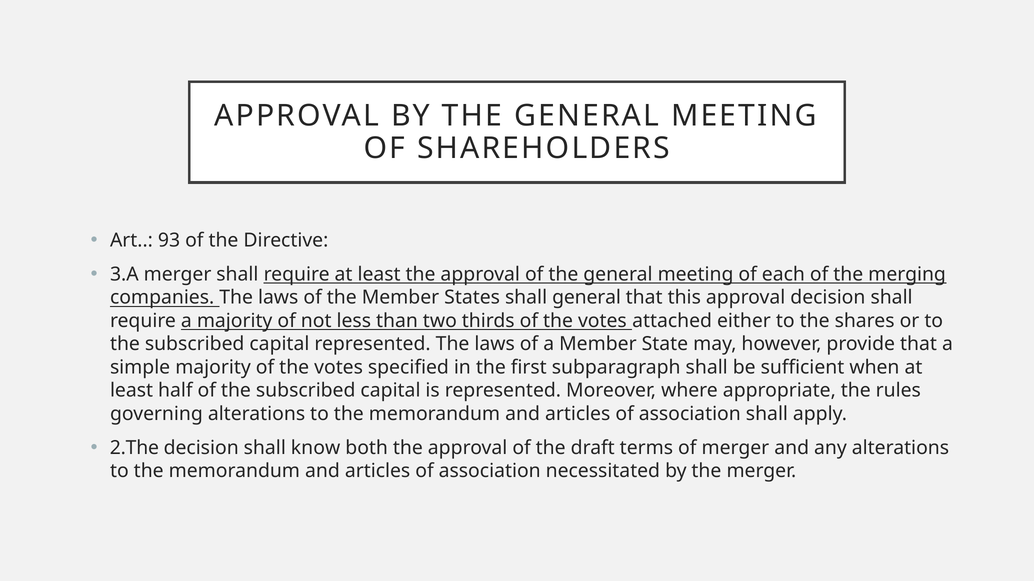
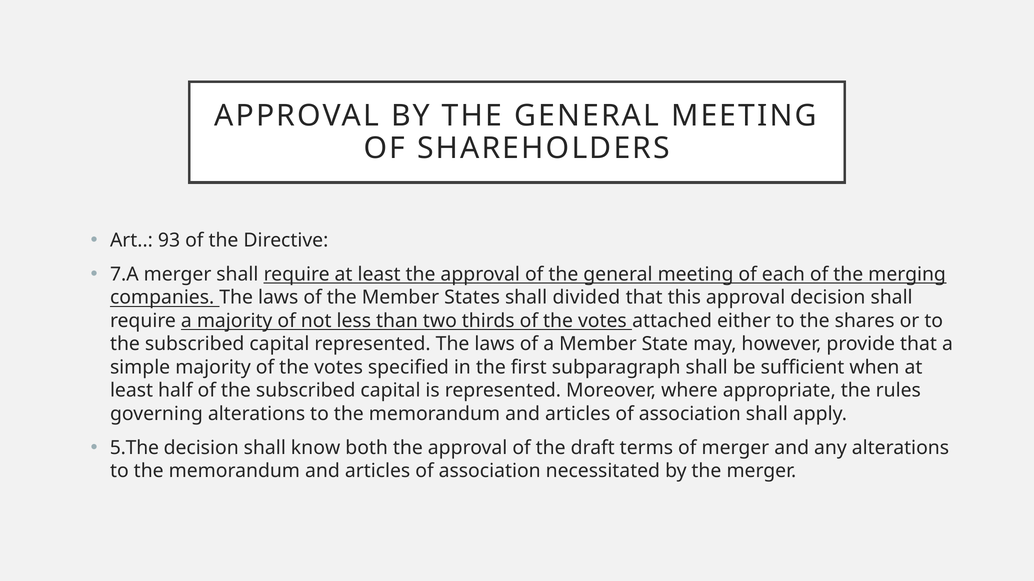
3.A: 3.A -> 7.A
shall general: general -> divided
2.The: 2.The -> 5.The
